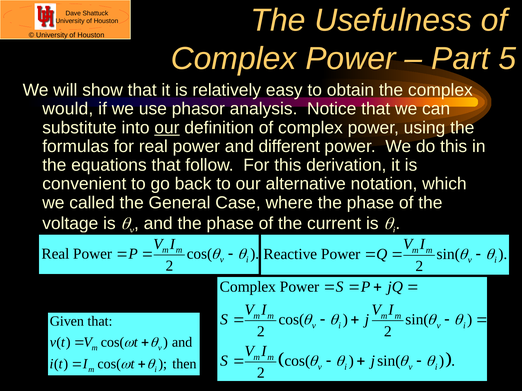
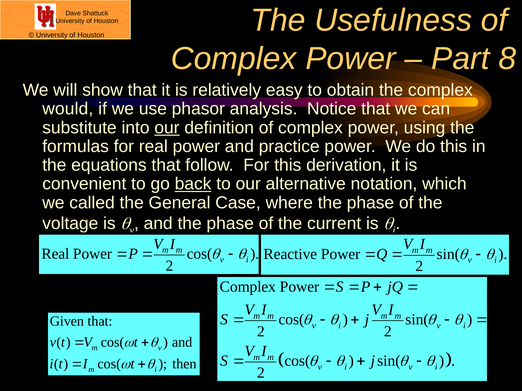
5: 5 -> 8
different: different -> practice
back underline: none -> present
